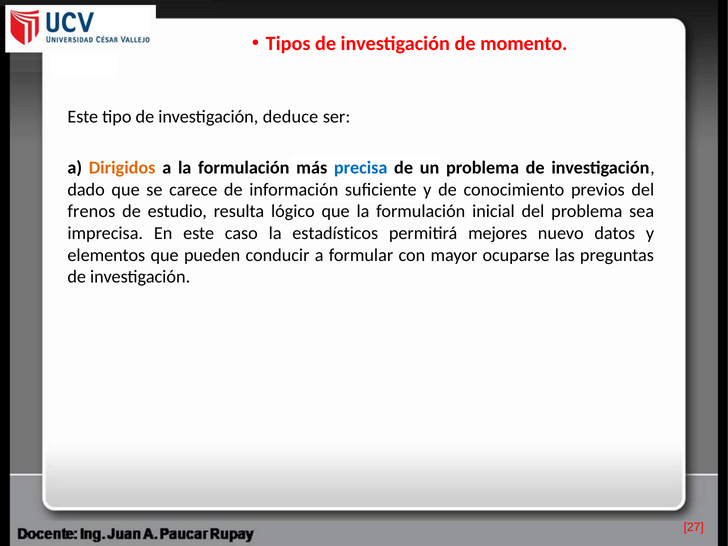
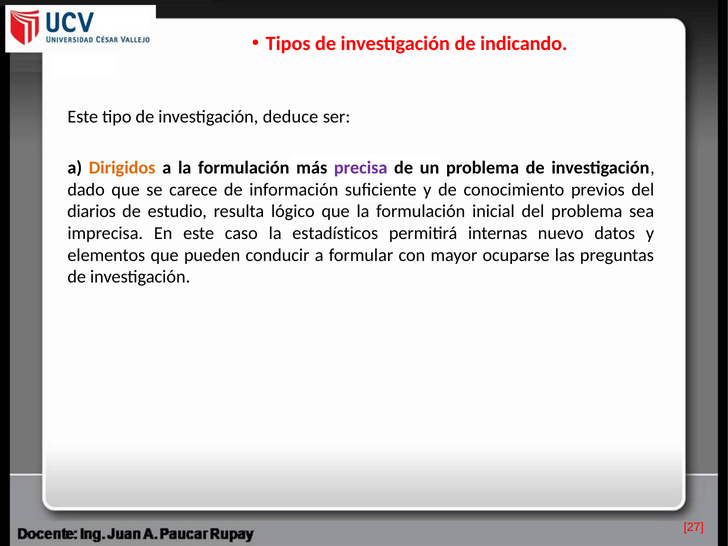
momento: momento -> indicando
precisa colour: blue -> purple
frenos: frenos -> diarios
mejores: mejores -> internas
